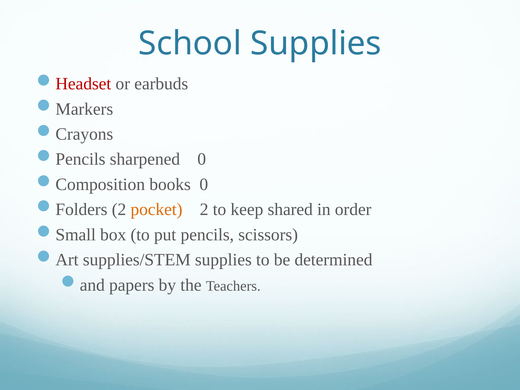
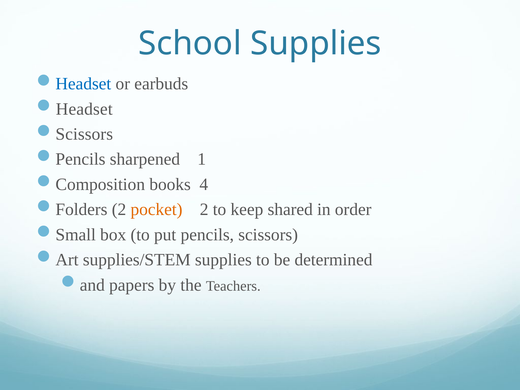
Headset at (83, 84) colour: red -> blue
Markers at (84, 109): Markers -> Headset
Crayons at (84, 134): Crayons -> Scissors
sharpened 0: 0 -> 1
books 0: 0 -> 4
